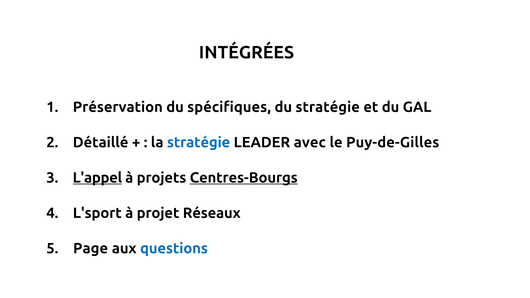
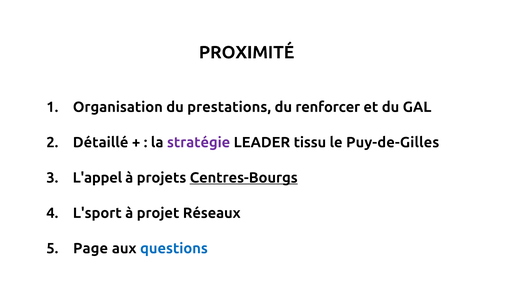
INTÉGRÉES: INTÉGRÉES -> PROXIMITÉ
Préservation: Préservation -> Organisation
spécifiques: spécifiques -> prestations
du stratégie: stratégie -> renforcer
stratégie at (199, 142) colour: blue -> purple
avec: avec -> tissu
L'appel underline: present -> none
